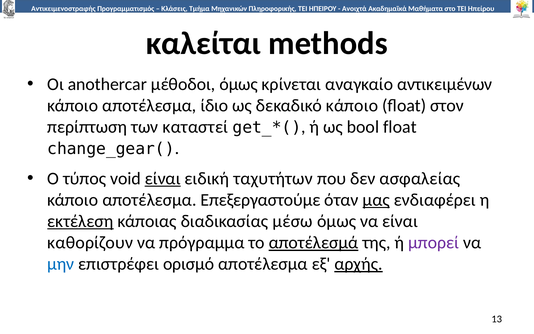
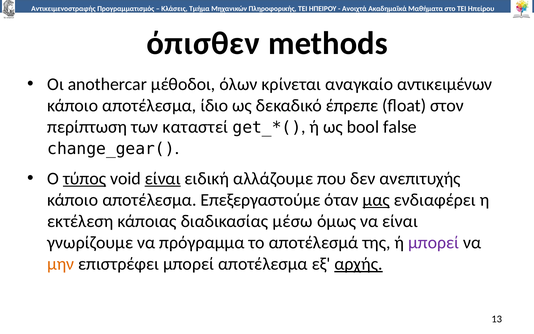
καλείται: καλείται -> όπισθεν
μέθοδοι όμως: όμως -> όλων
δεκαδικό κάποιο: κάποιο -> έπρεπε
bool float: float -> false
τύπος underline: none -> present
ταχυτήτων: ταχυτήτων -> αλλάζουμε
ασφαλείας: ασφαλείας -> ανεπιτυχής
εκτέλεση underline: present -> none
καθορίζουν: καθορίζουν -> γνωρίζουμε
αποτέλεσμά underline: present -> none
μην colour: blue -> orange
επιστρέφει ορισμό: ορισμό -> μπορεί
